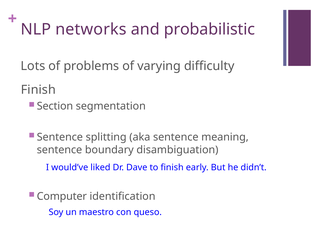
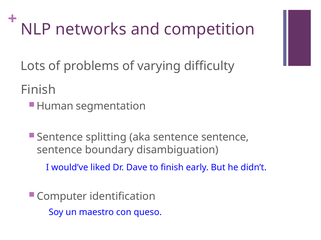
probabilistic: probabilistic -> competition
Section: Section -> Human
aka sentence meaning: meaning -> sentence
